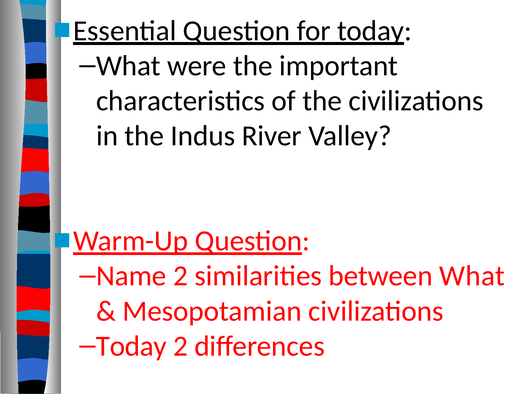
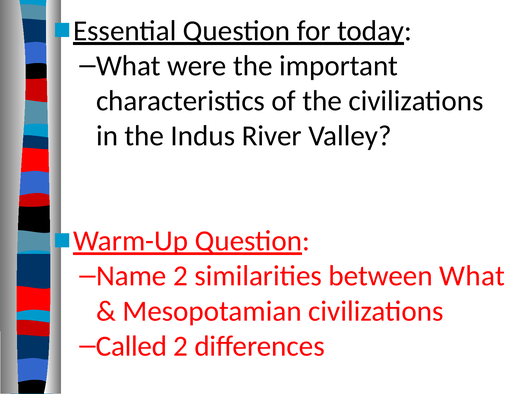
Today at (131, 346): Today -> Called
